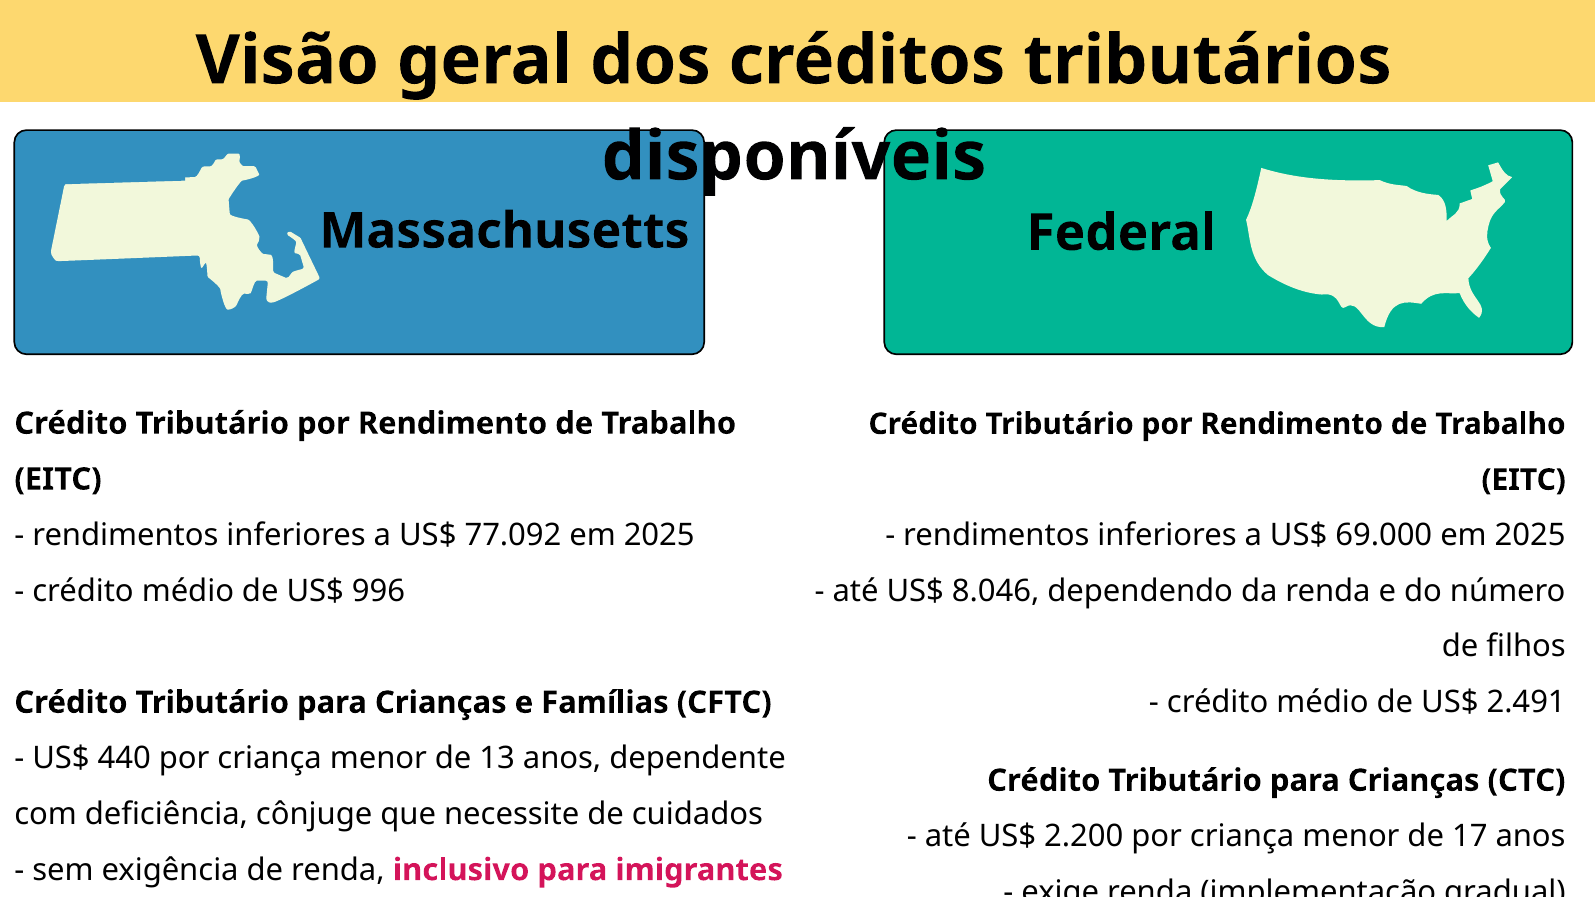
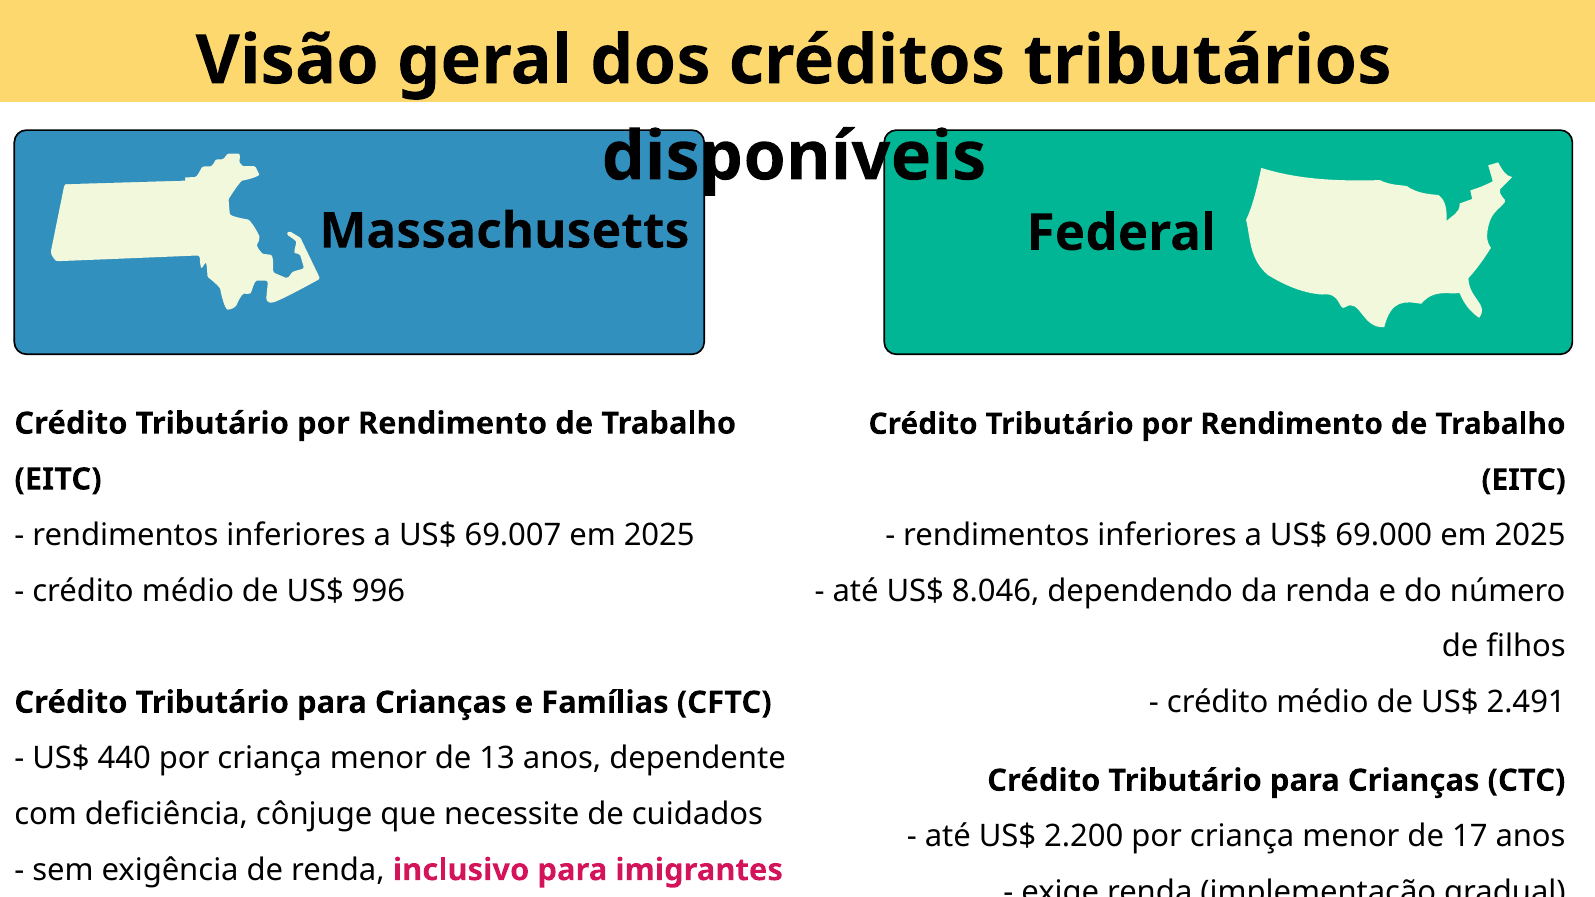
77.092: 77.092 -> 69.007
